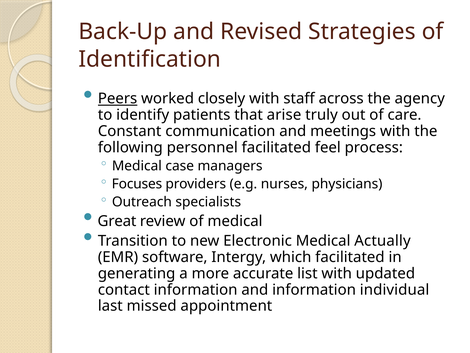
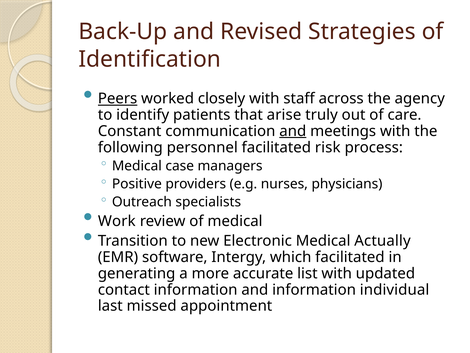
and at (293, 131) underline: none -> present
feel: feel -> risk
Focuses: Focuses -> Positive
Great: Great -> Work
